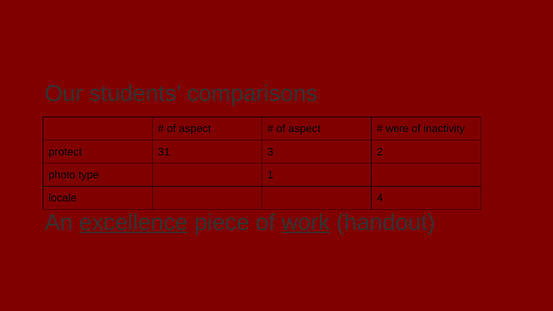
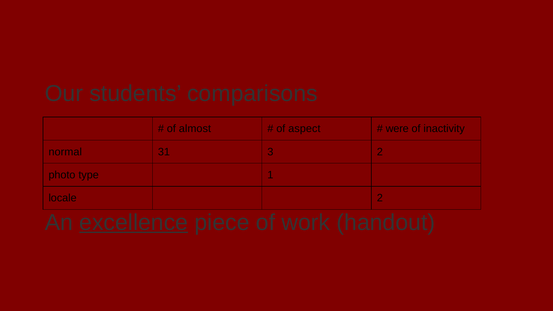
aspect at (195, 129): aspect -> almost
protect: protect -> normal
locale 4: 4 -> 2
work underline: present -> none
